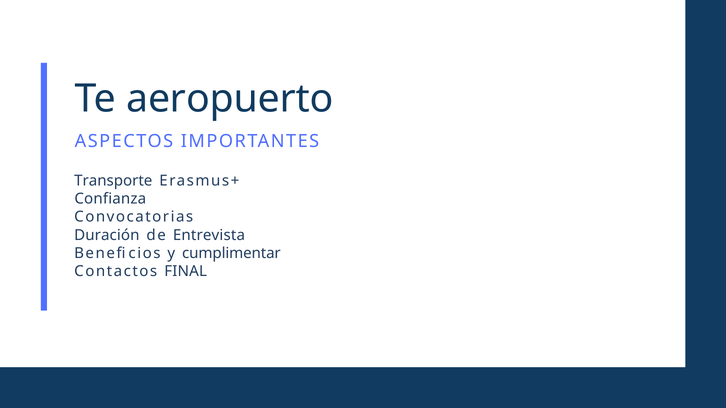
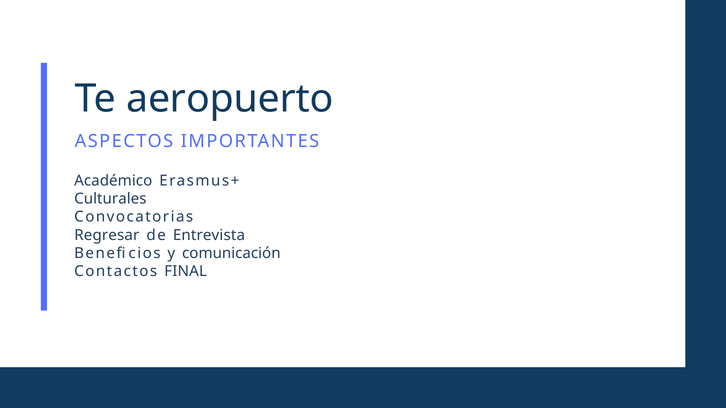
Transporte: Transporte -> Académico
Confianza: Confianza -> Culturales
Duración: Duración -> Regresar
cumplimentar: cumplimentar -> comunicación
